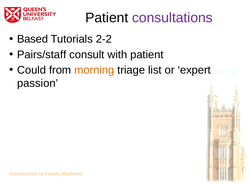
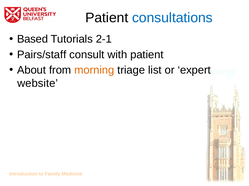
consultations colour: purple -> blue
2-2: 2-2 -> 2-1
Could: Could -> About
passion: passion -> website
